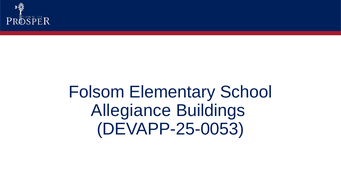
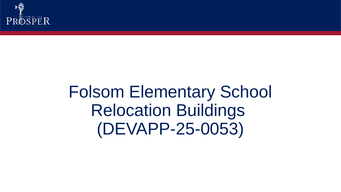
Allegiance: Allegiance -> Relocation
